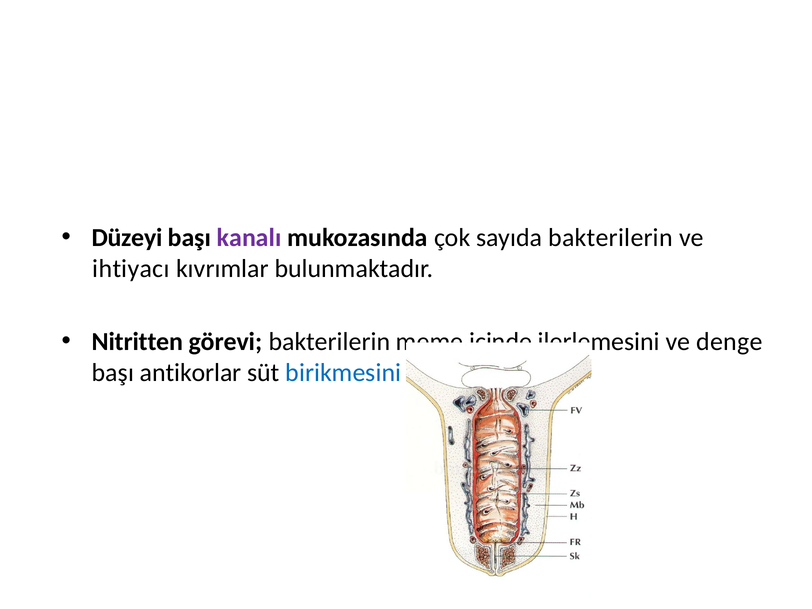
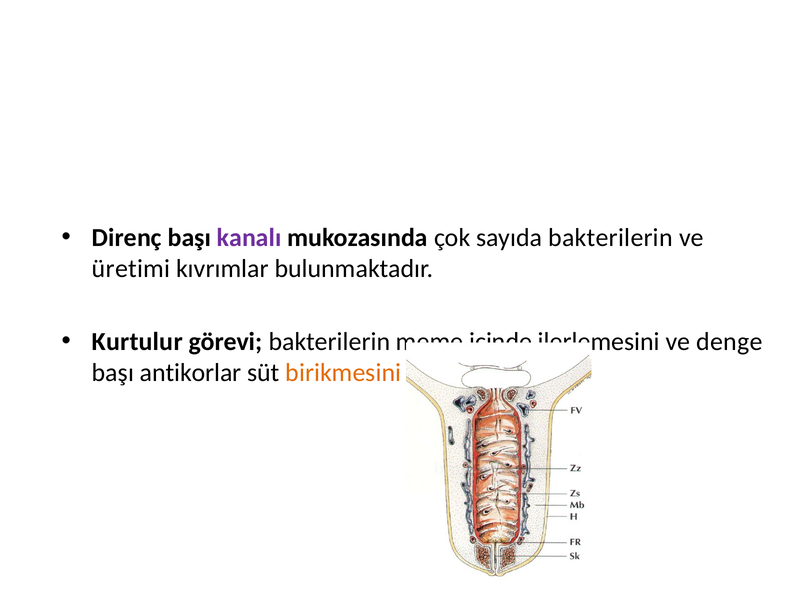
Düzeyi: Düzeyi -> Direnç
ihtiyacı: ihtiyacı -> üretimi
Nitritten: Nitritten -> Kurtulur
birikmesini colour: blue -> orange
